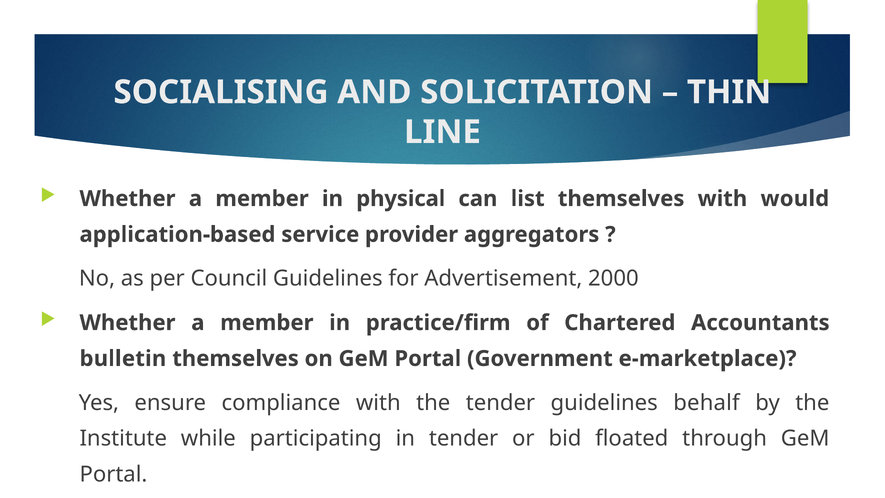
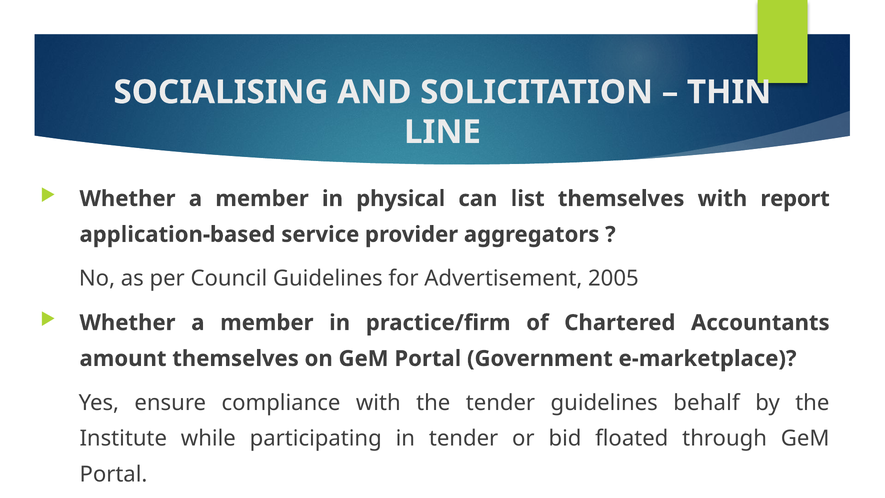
would: would -> report
2000: 2000 -> 2005
bulletin: bulletin -> amount
